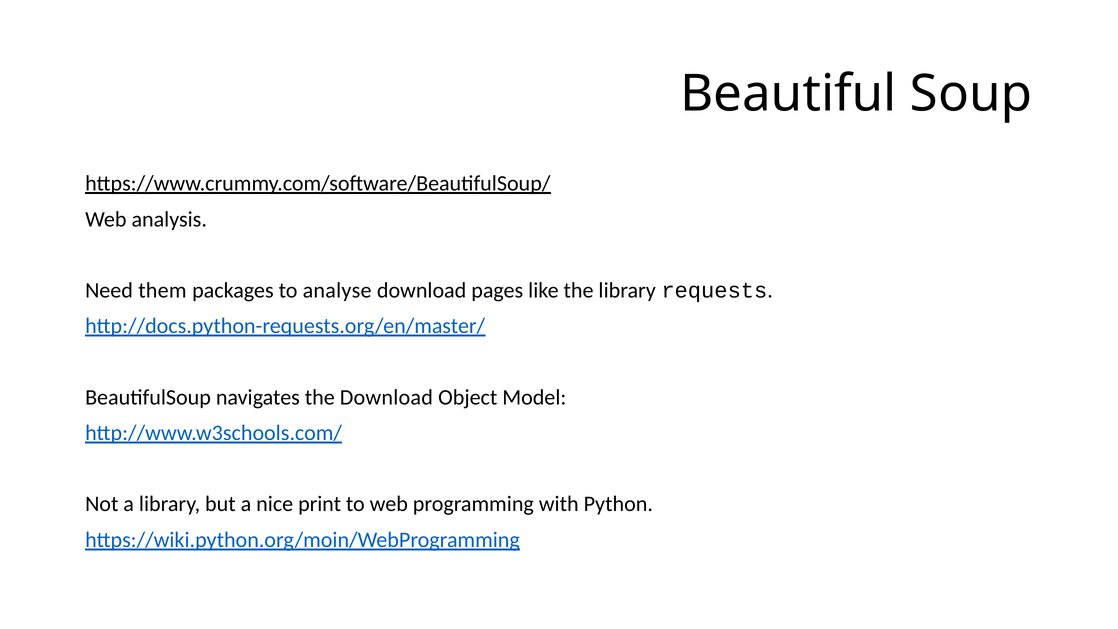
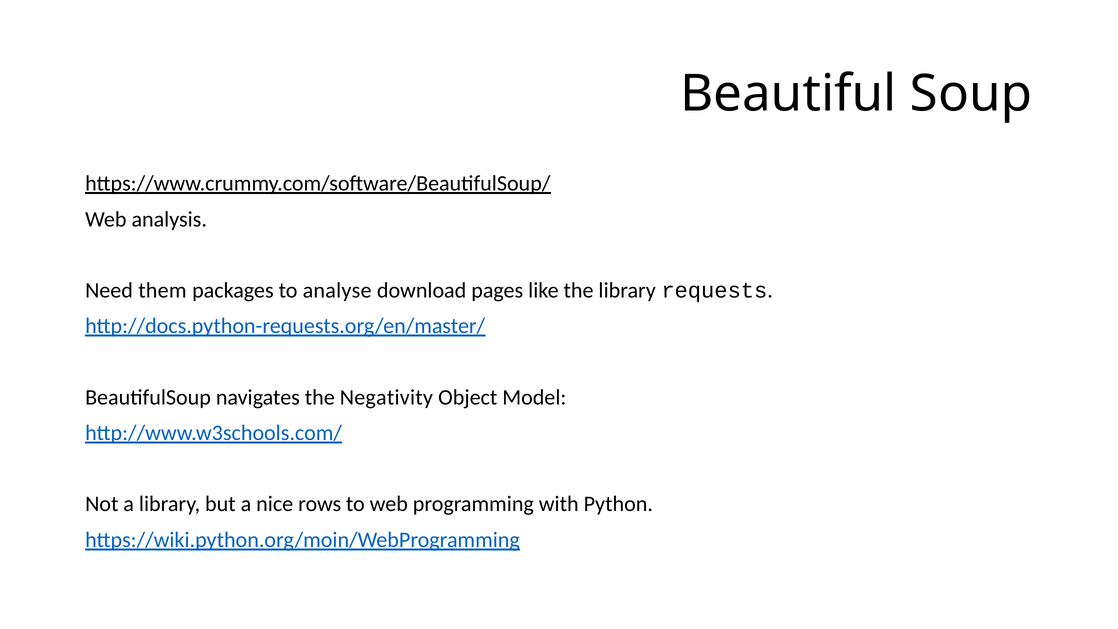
the Download: Download -> Negativity
print: print -> rows
